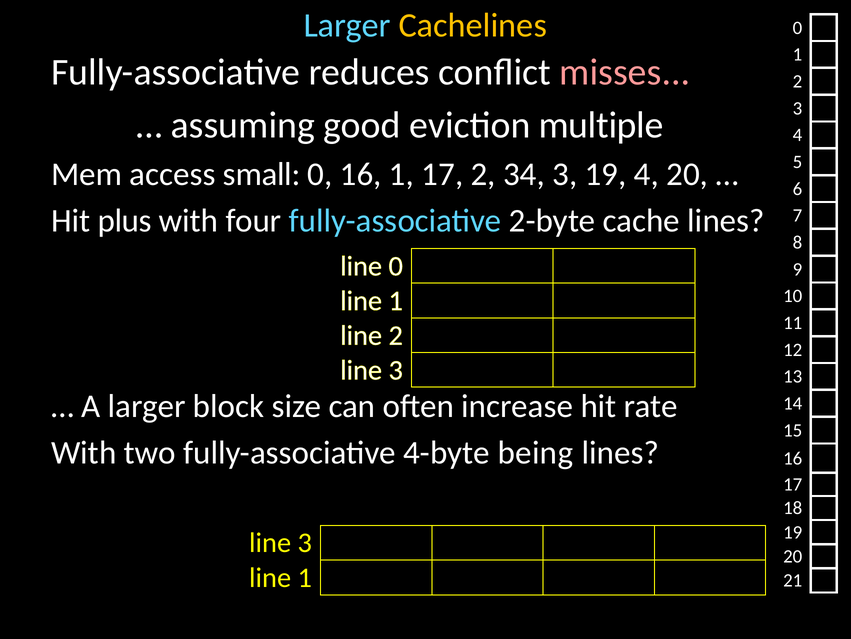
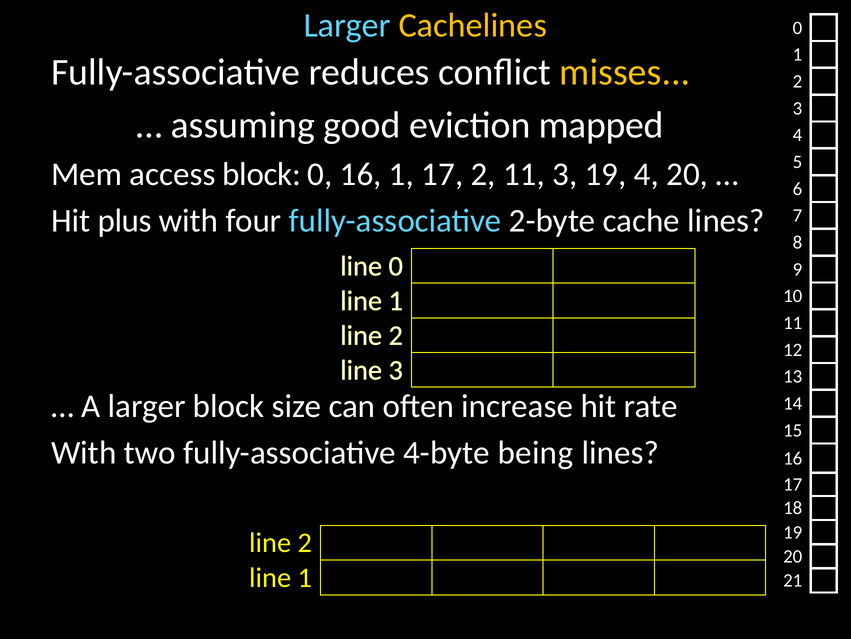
misses colour: pink -> yellow
multiple: multiple -> mapped
access small: small -> block
2 34: 34 -> 11
3 at (305, 542): 3 -> 2
